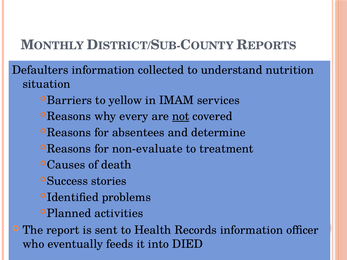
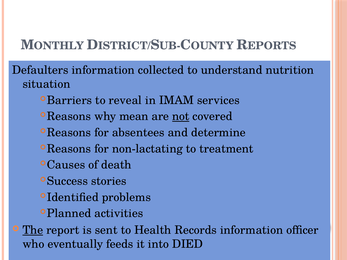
yellow: yellow -> reveal
every: every -> mean
non-evaluate: non-evaluate -> non-lactating
The underline: none -> present
